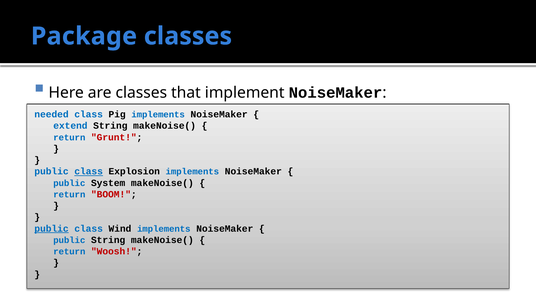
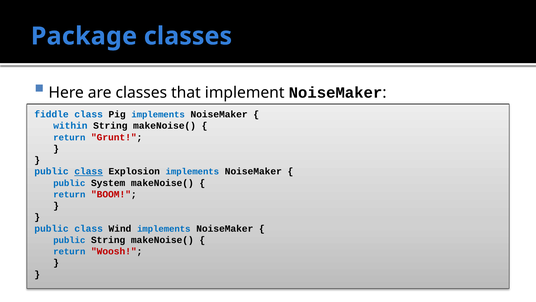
needed: needed -> fiddle
extend: extend -> within
public at (52, 228) underline: present -> none
